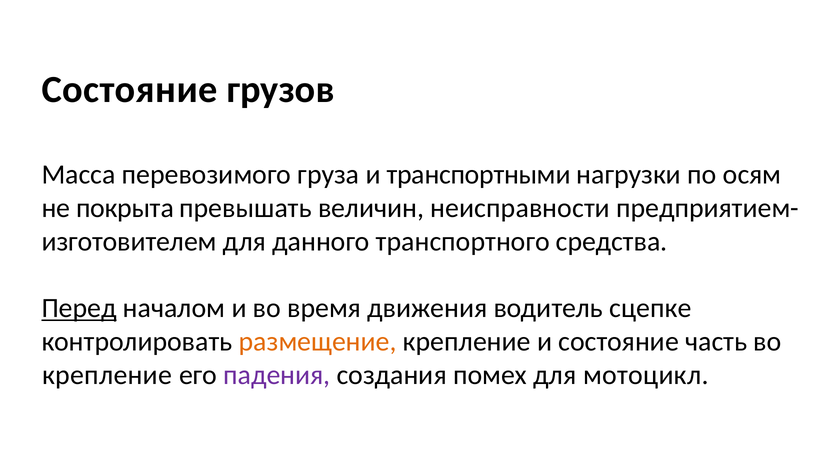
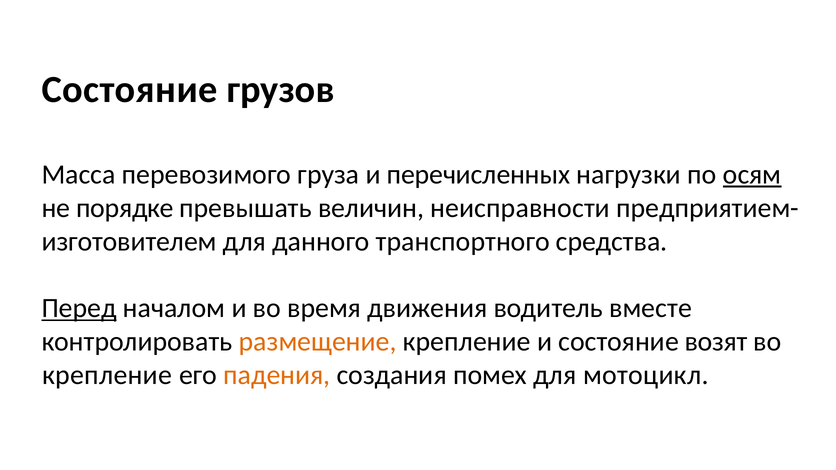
транспортными: транспортными -> перечисленных
осям underline: none -> present
покрыта: покрыта -> порядке
сцепке: сцепке -> вместе
часть: часть -> возят
падения colour: purple -> orange
